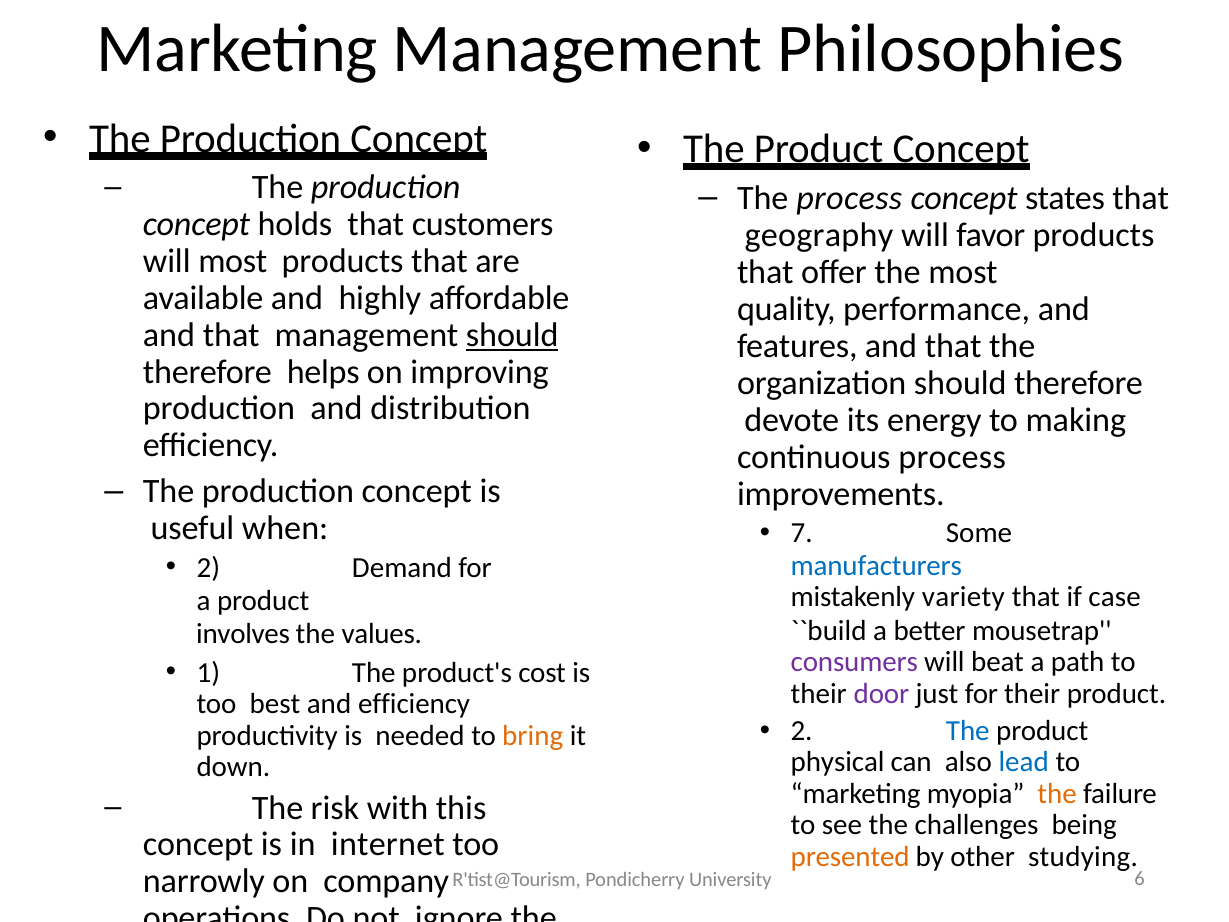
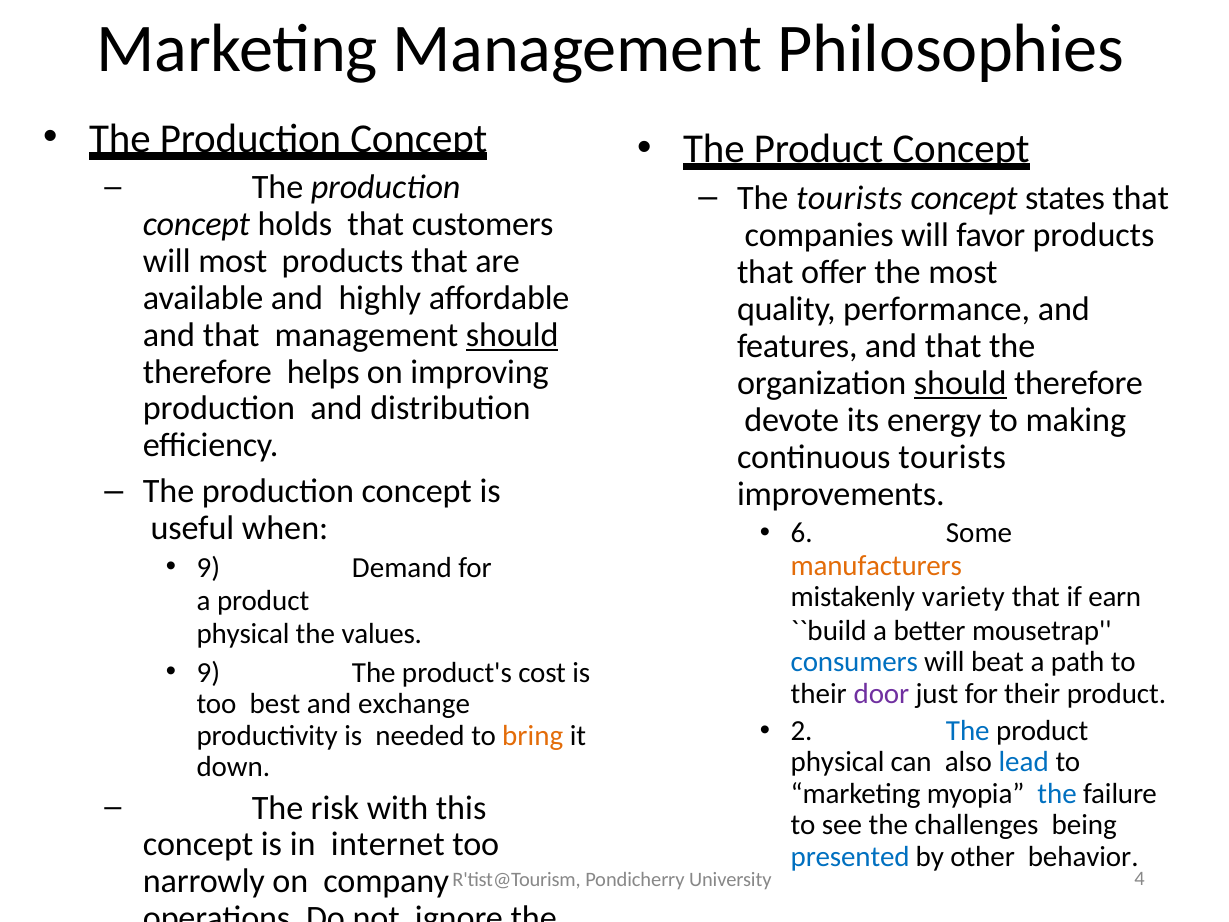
The process: process -> tourists
geography: geography -> companies
should at (960, 383) underline: none -> present
continuous process: process -> tourists
7: 7 -> 6
2 at (208, 568): 2 -> 9
manufacturers colour: blue -> orange
case: case -> earn
involves at (243, 634): involves -> physical
consumers colour: purple -> blue
1 at (208, 673): 1 -> 9
and efficiency: efficiency -> exchange
the at (1057, 793) colour: orange -> blue
presented colour: orange -> blue
studying: studying -> behavior
6: 6 -> 4
